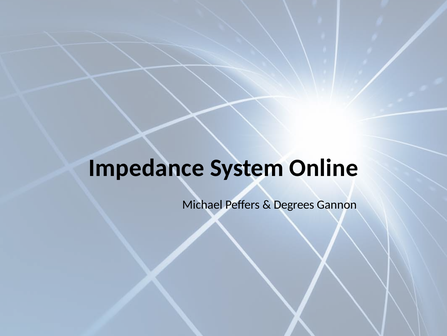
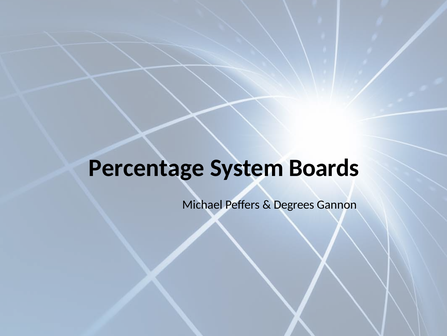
Impedance: Impedance -> Percentage
Online: Online -> Boards
